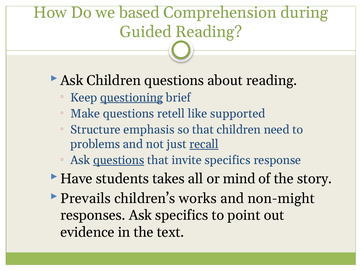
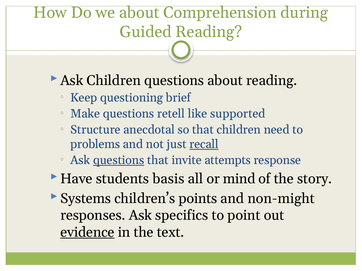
we based: based -> about
questioning underline: present -> none
emphasis: emphasis -> anecdotal
invite specifics: specifics -> attempts
takes: takes -> basis
Prevails: Prevails -> Systems
works: works -> points
evidence underline: none -> present
